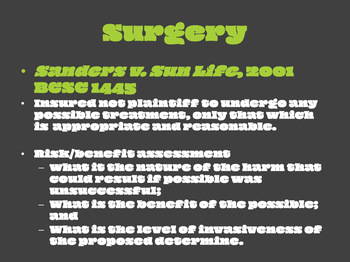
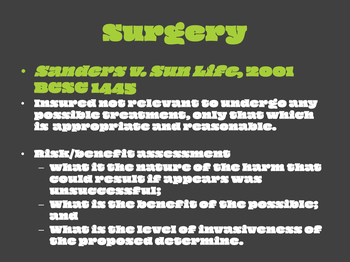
plaintiff: plaintiff -> relevant
if possible: possible -> appears
